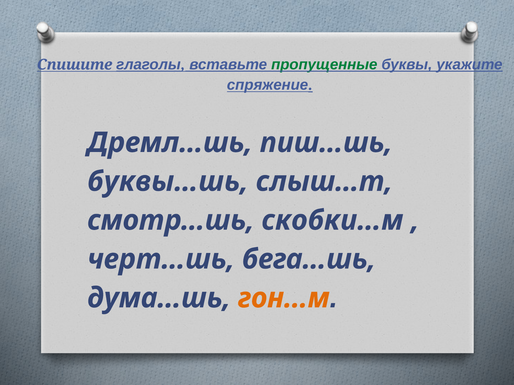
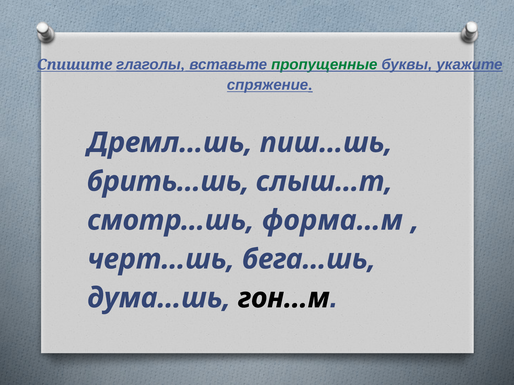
буквы…шь: буквы…шь -> брить…шь
скобки…м: скобки…м -> форма…м
гон…м colour: orange -> black
